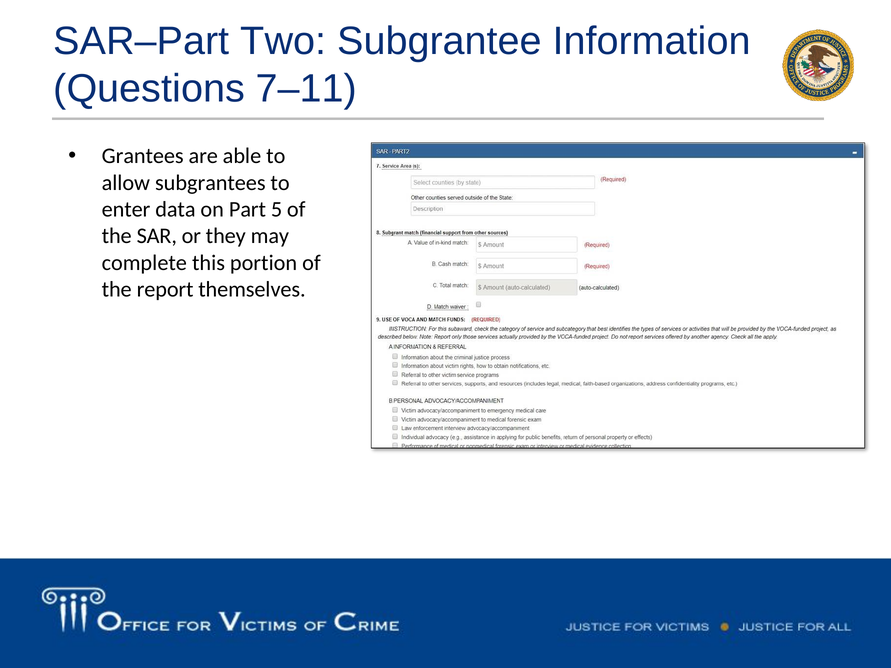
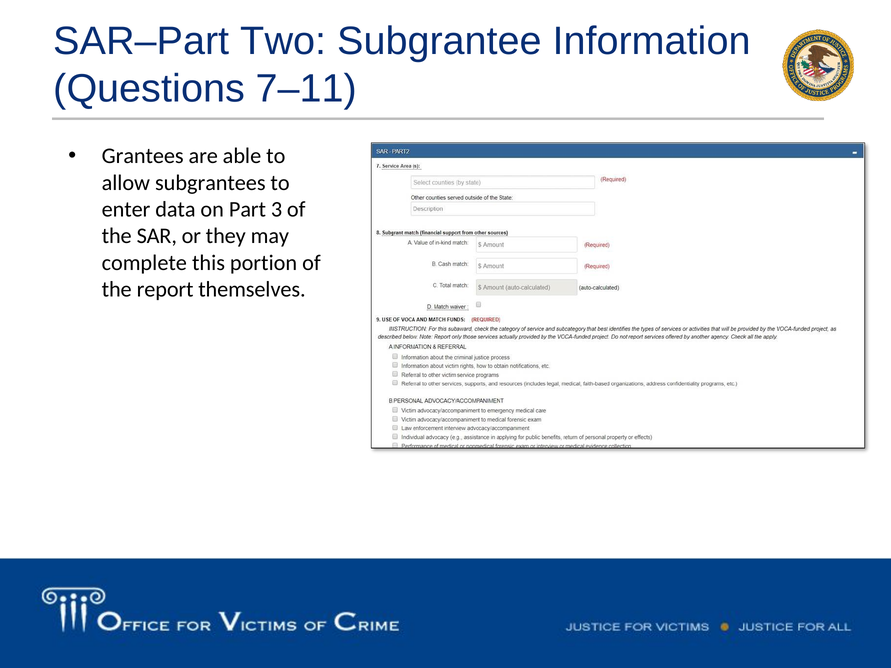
5: 5 -> 3
